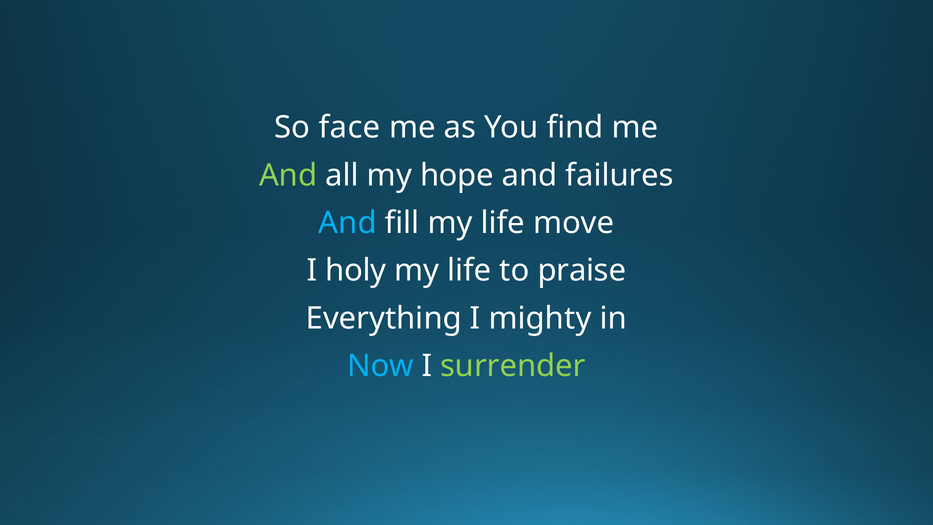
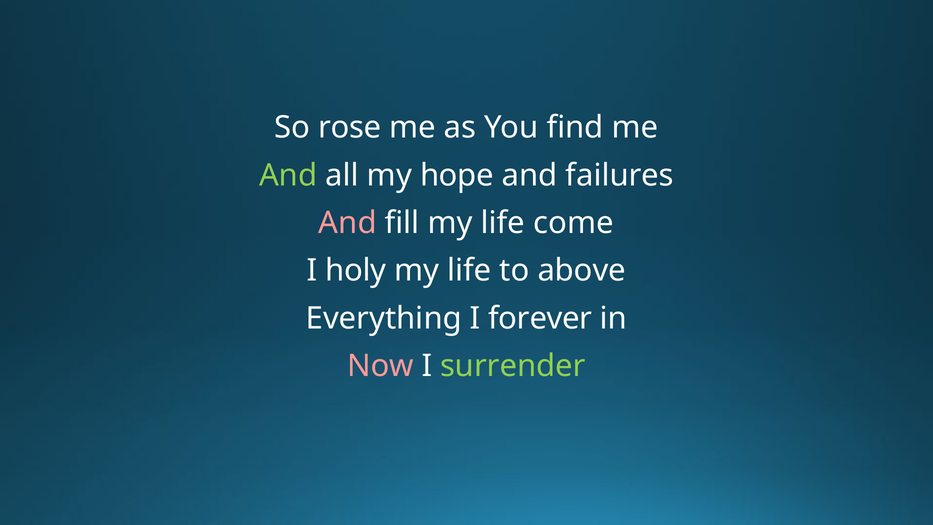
face: face -> rose
And at (348, 223) colour: light blue -> pink
move: move -> come
praise: praise -> above
mighty: mighty -> forever
Now colour: light blue -> pink
